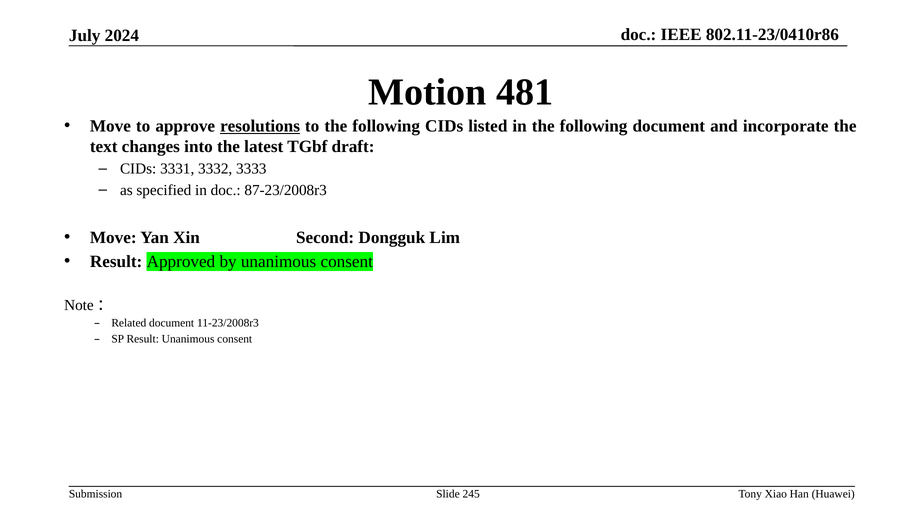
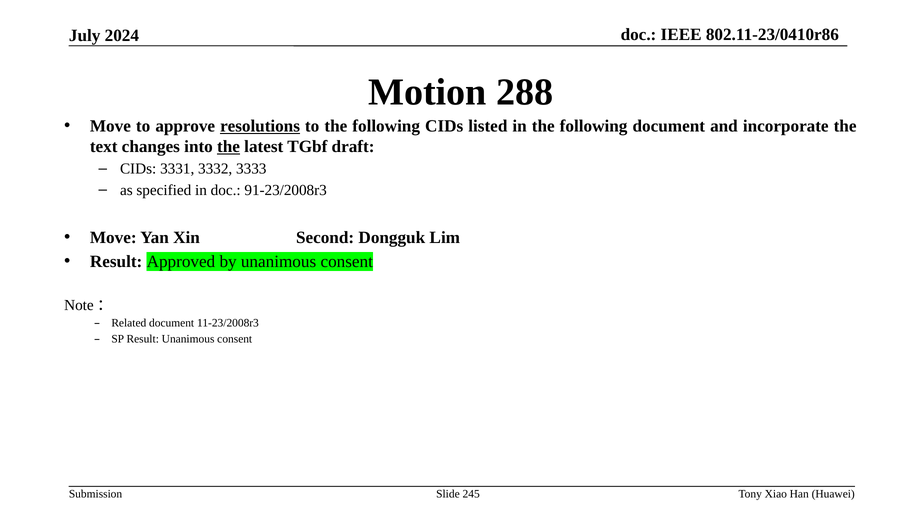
481: 481 -> 288
the at (229, 147) underline: none -> present
87-23/2008r3: 87-23/2008r3 -> 91-23/2008r3
